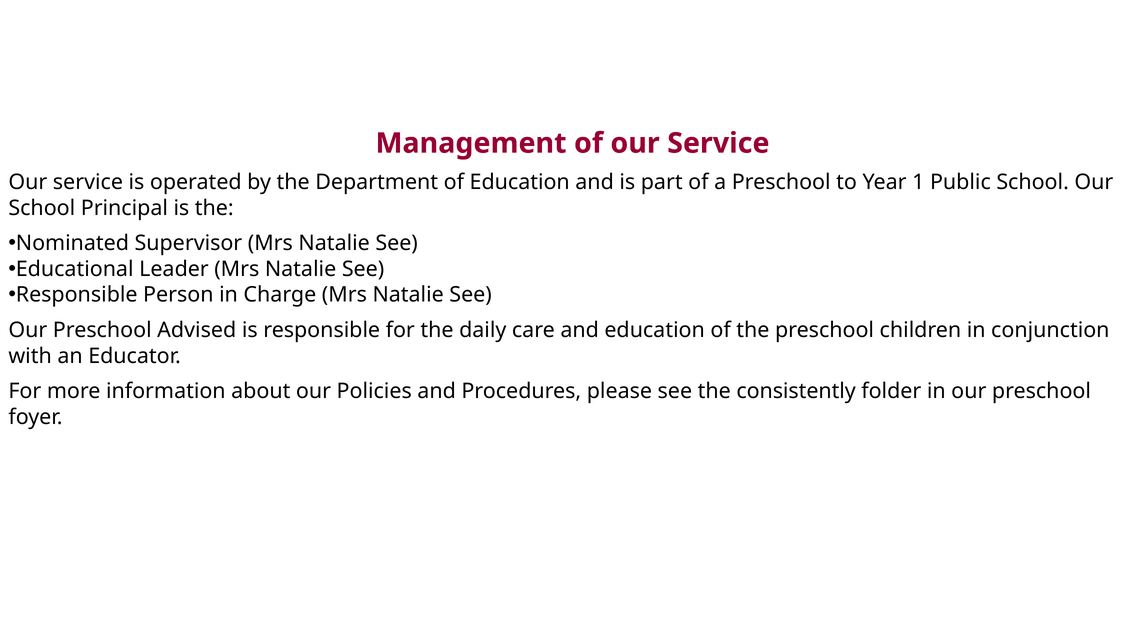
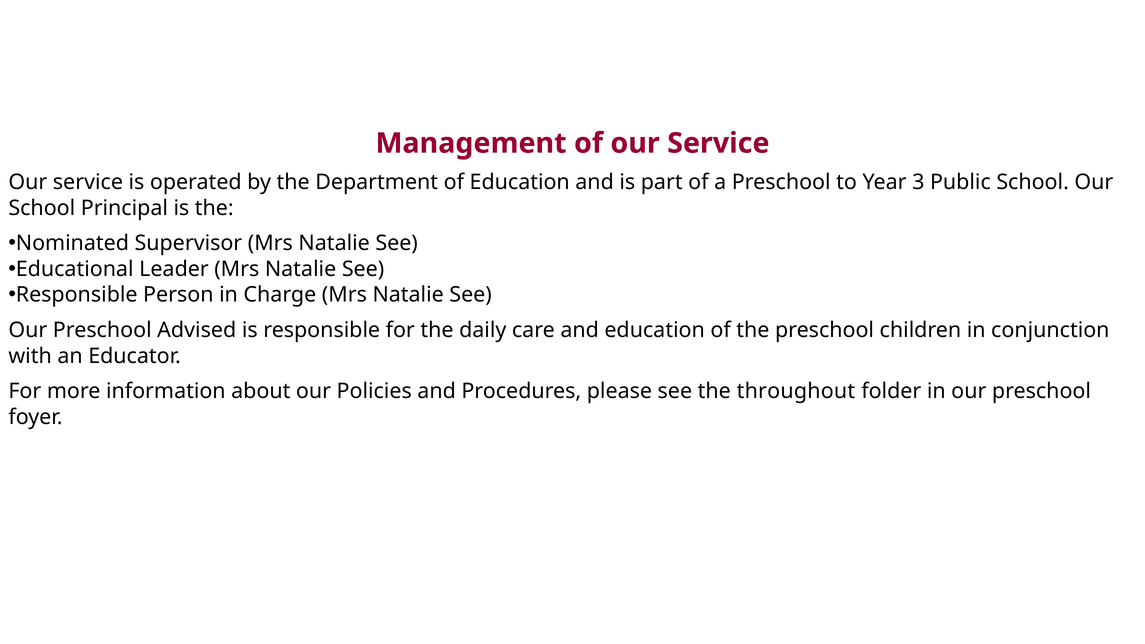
1: 1 -> 3
consistently: consistently -> throughout
